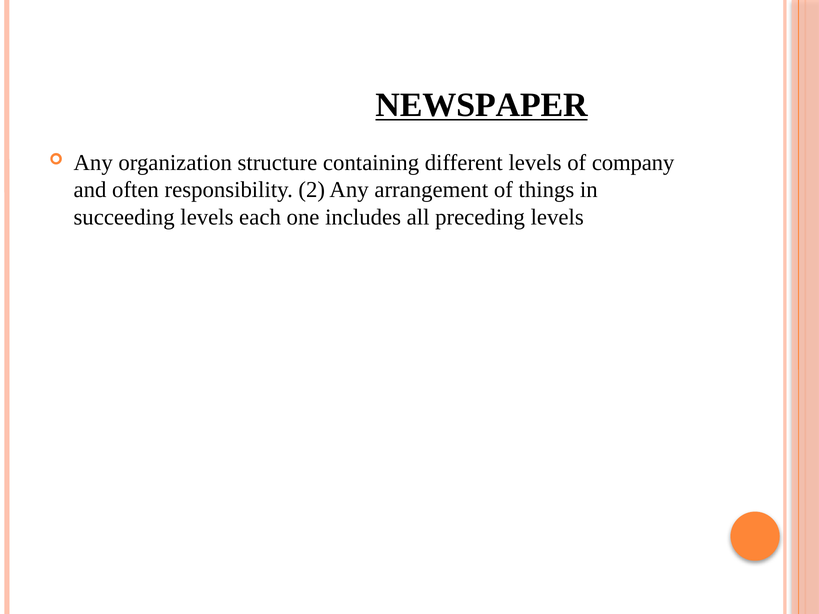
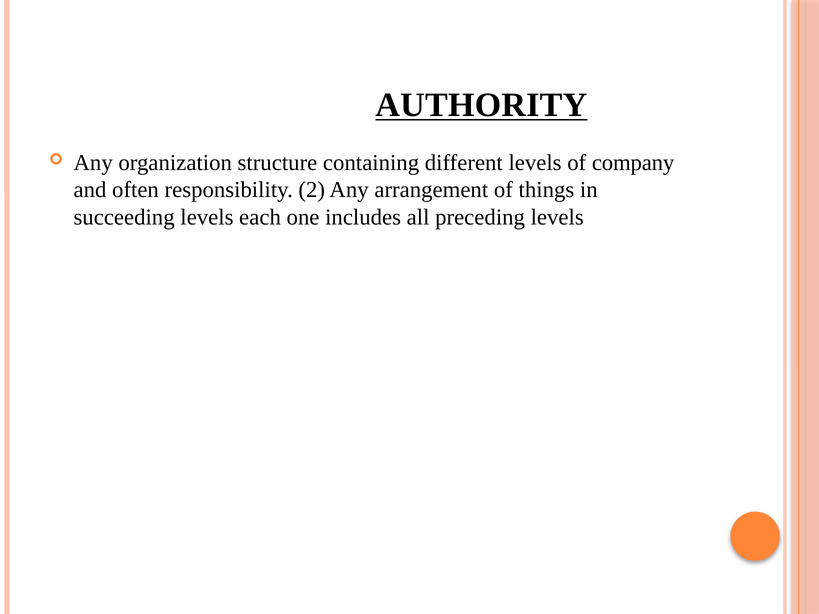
NEWSPAPER: NEWSPAPER -> AUTHORITY
